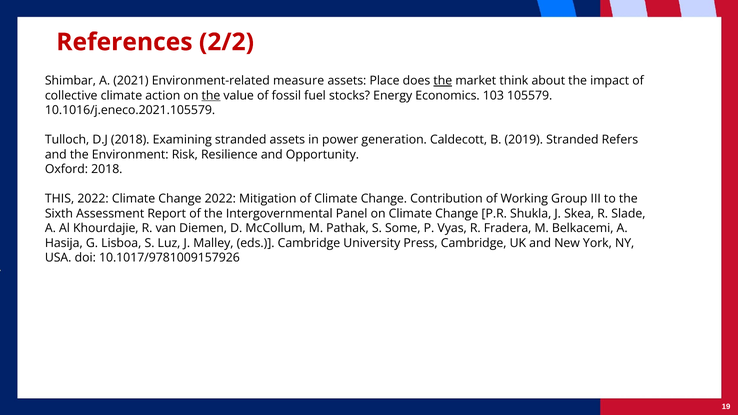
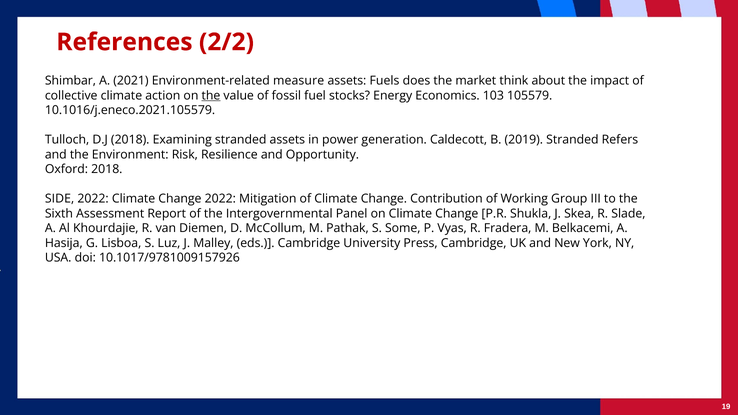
Place: Place -> Fuels
the at (443, 81) underline: present -> none
THIS: THIS -> SIDE
